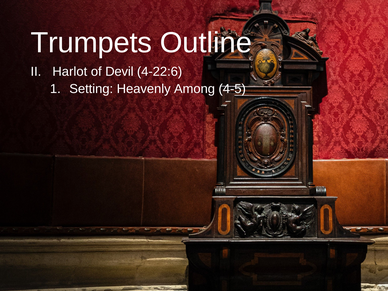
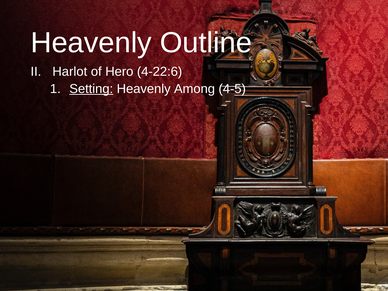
Trumpets at (91, 43): Trumpets -> Heavenly
Devil: Devil -> Hero
Setting underline: none -> present
